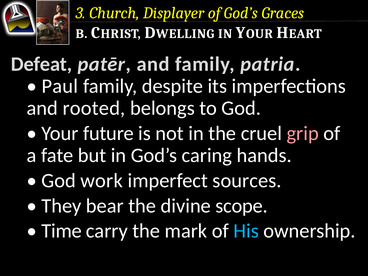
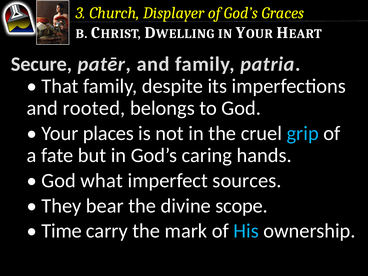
Defeat: Defeat -> Secure
Paul: Paul -> That
future: future -> places
grip colour: pink -> light blue
work: work -> what
